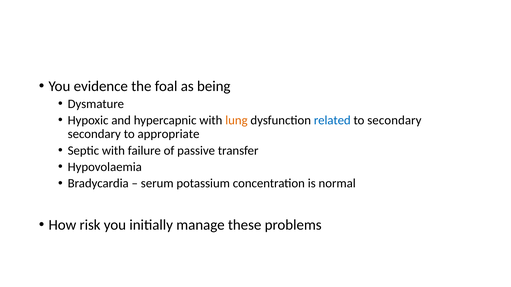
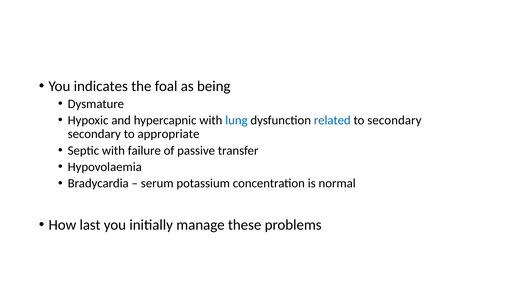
evidence: evidence -> indicates
lung colour: orange -> blue
risk: risk -> last
